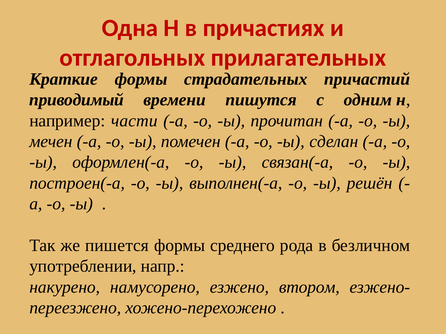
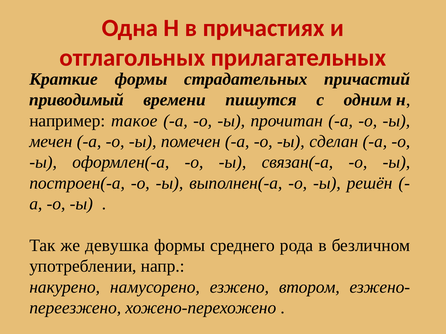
части: части -> такое
пишется: пишется -> девушка
